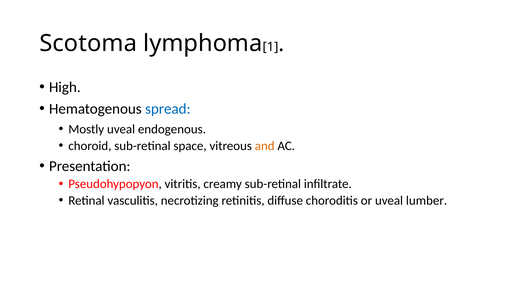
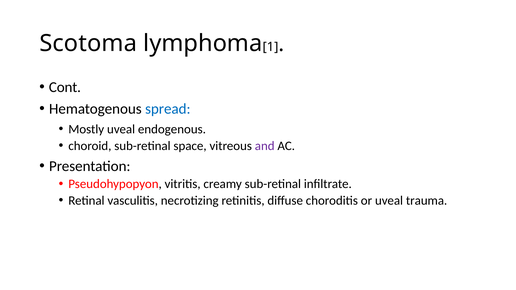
High: High -> Cont
and colour: orange -> purple
lumber: lumber -> trauma
